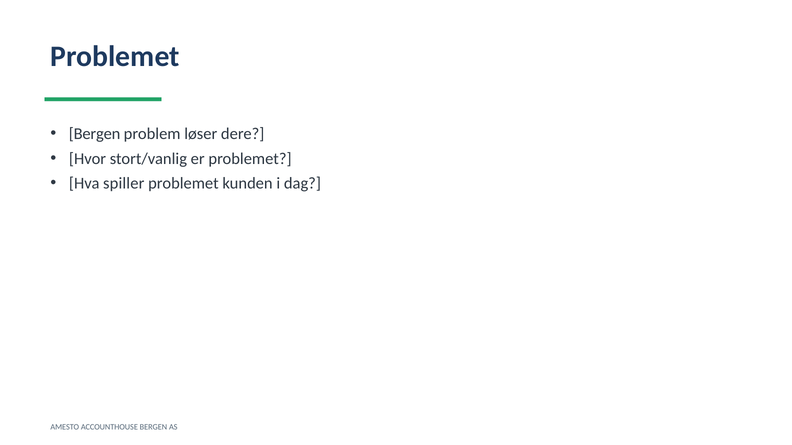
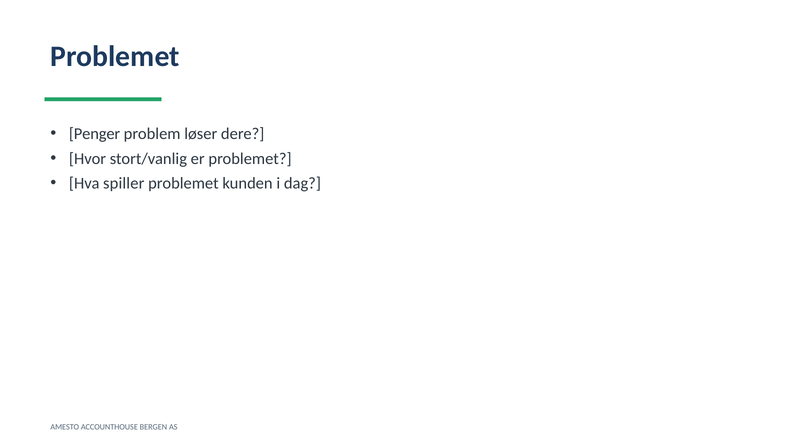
Bergen at (95, 134): Bergen -> Penger
